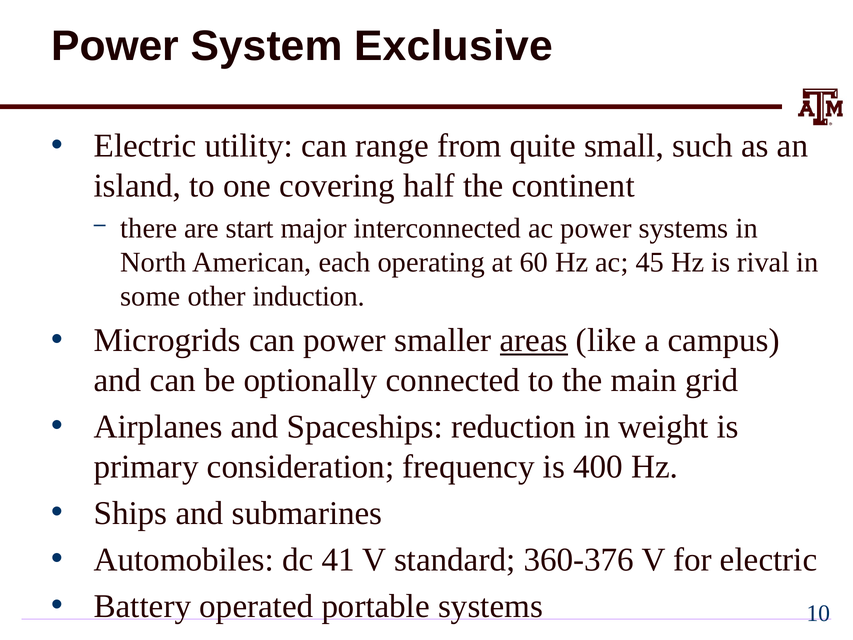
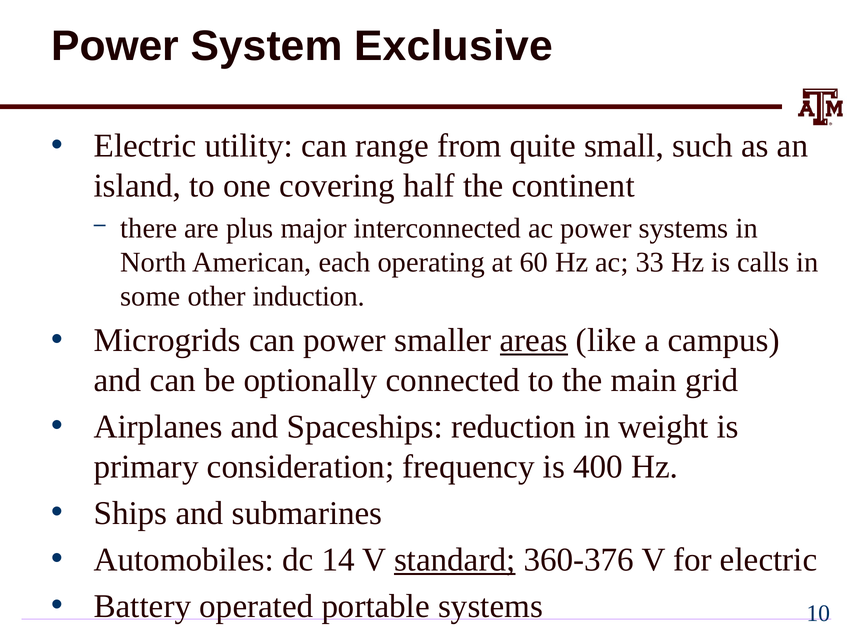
start: start -> plus
45: 45 -> 33
rival: rival -> calls
41: 41 -> 14
standard underline: none -> present
